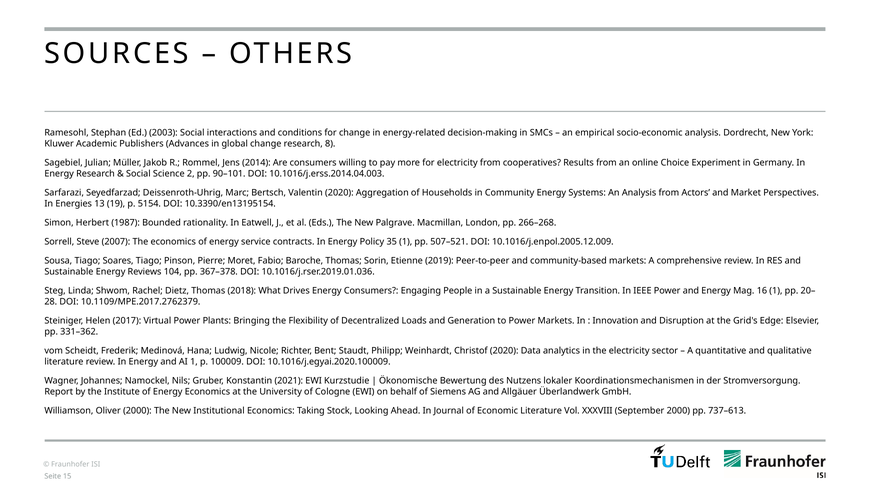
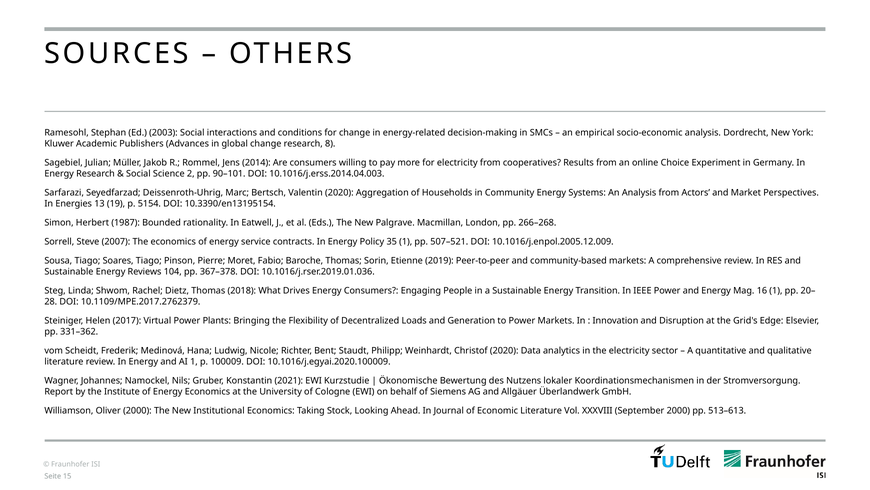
737–613: 737–613 -> 513–613
